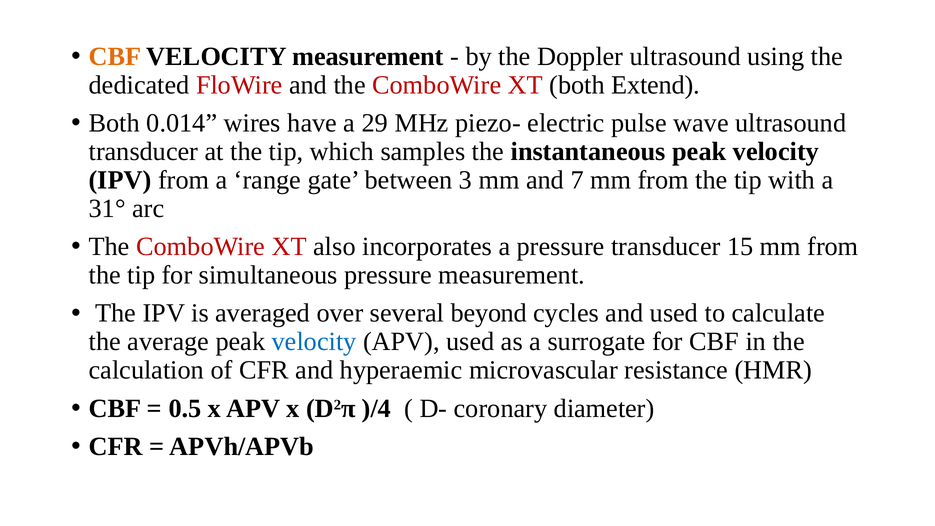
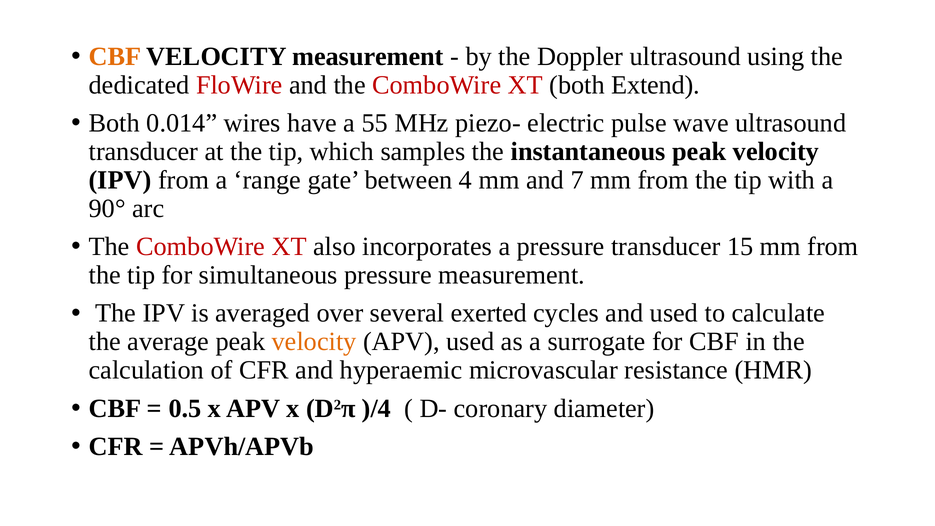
29: 29 -> 55
3: 3 -> 4
31°: 31° -> 90°
beyond: beyond -> exerted
velocity at (314, 342) colour: blue -> orange
